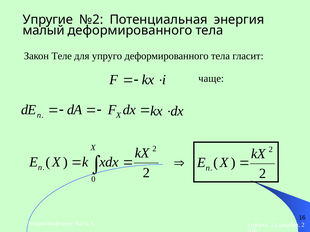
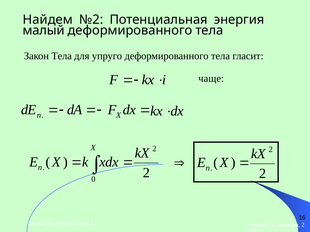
Упругие: Упругие -> Найдем
Закон Теле: Теле -> Тела
